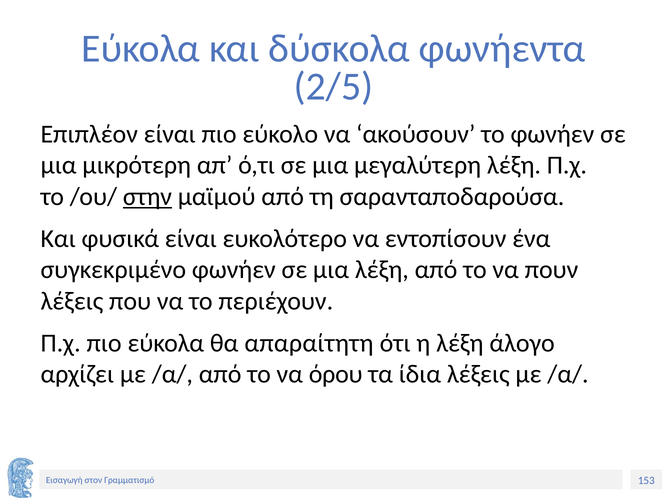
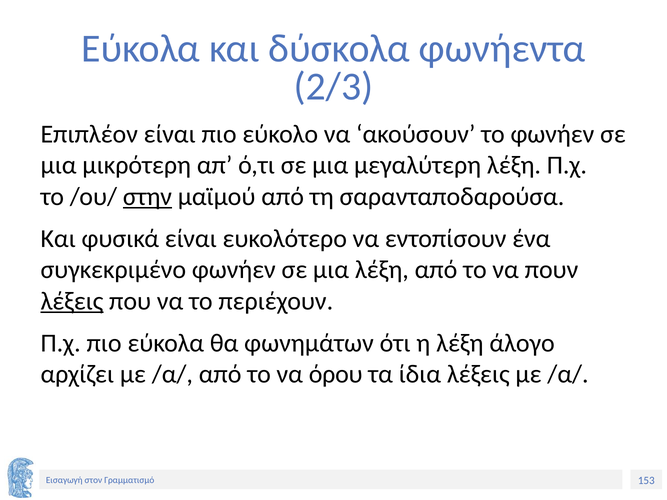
2/5: 2/5 -> 2/3
λέξεις at (72, 301) underline: none -> present
απαραίτητη: απαραίτητη -> φωνημάτων
